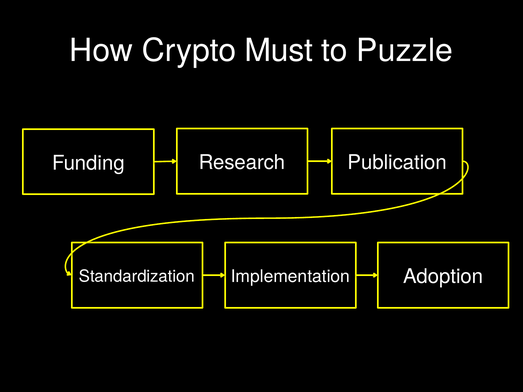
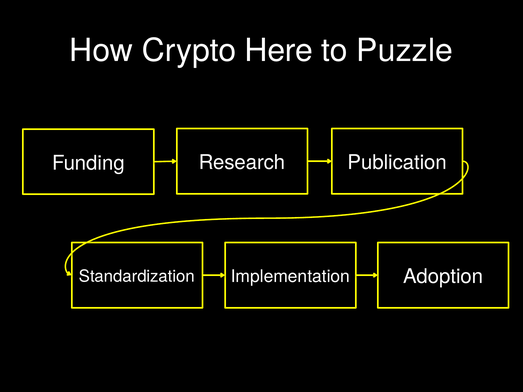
Must: Must -> Here
